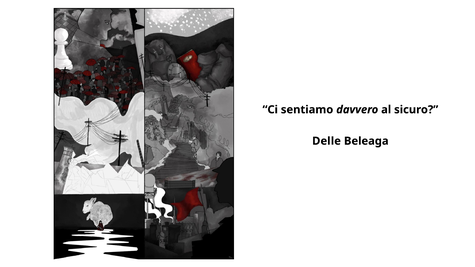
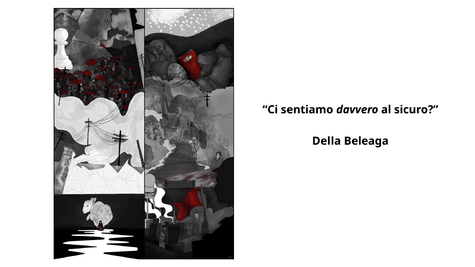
Delle: Delle -> Della
